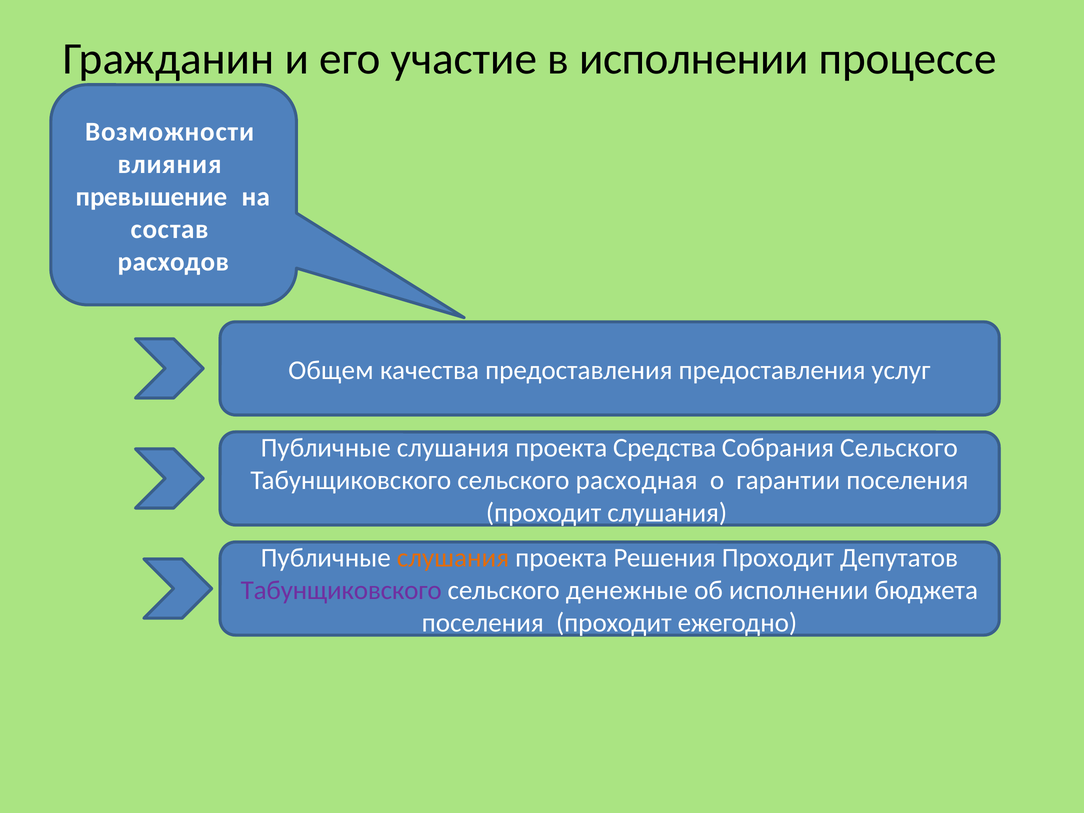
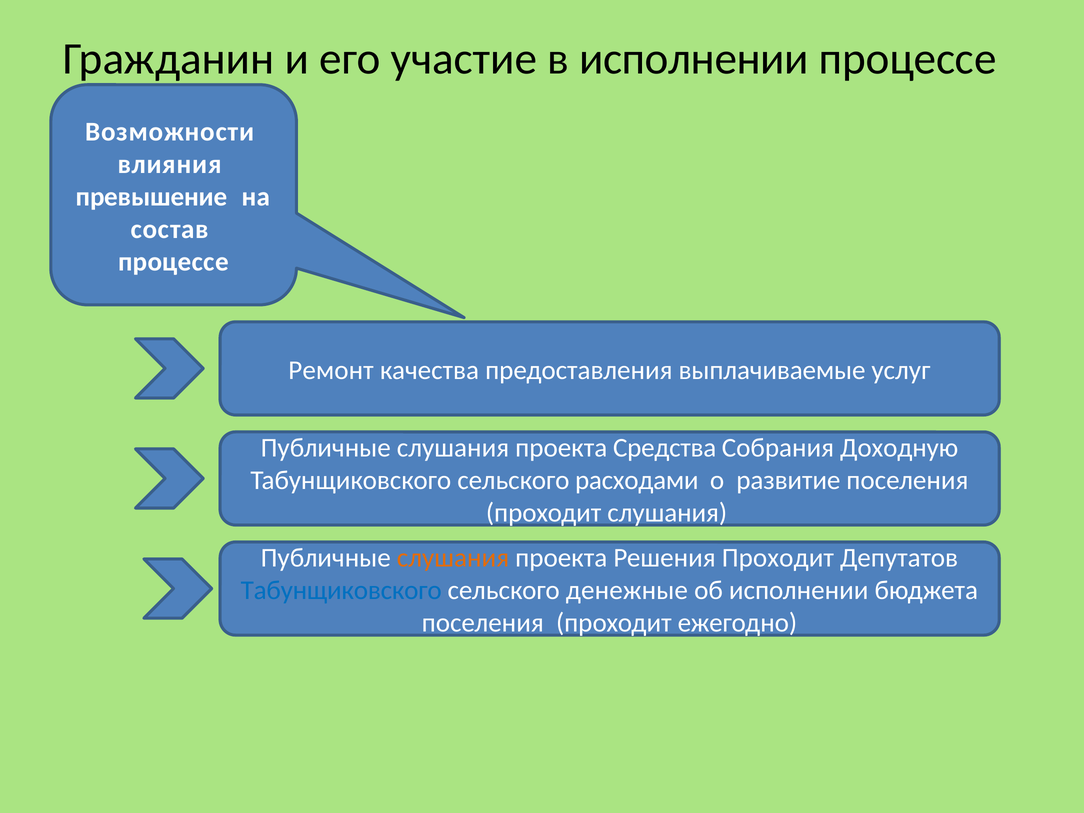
расходов at (173, 262): расходов -> процессе
Общем: Общем -> Ремонт
предоставления предоставления: предоставления -> выплачиваемые
Собрания Сельского: Сельского -> Доходную
расходная: расходная -> расходами
гарантии: гарантии -> развитие
Табунщиковского at (341, 590) colour: purple -> blue
